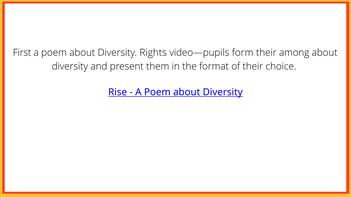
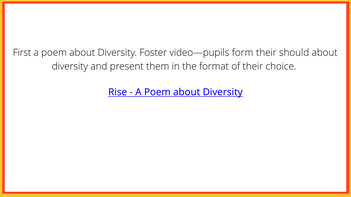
Rights: Rights -> Foster
among: among -> should
